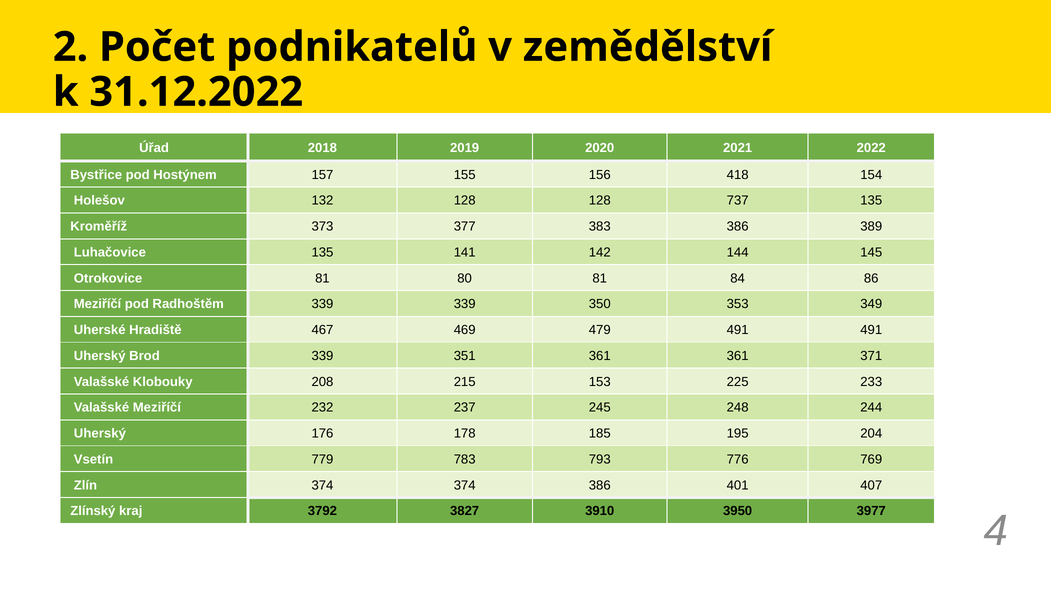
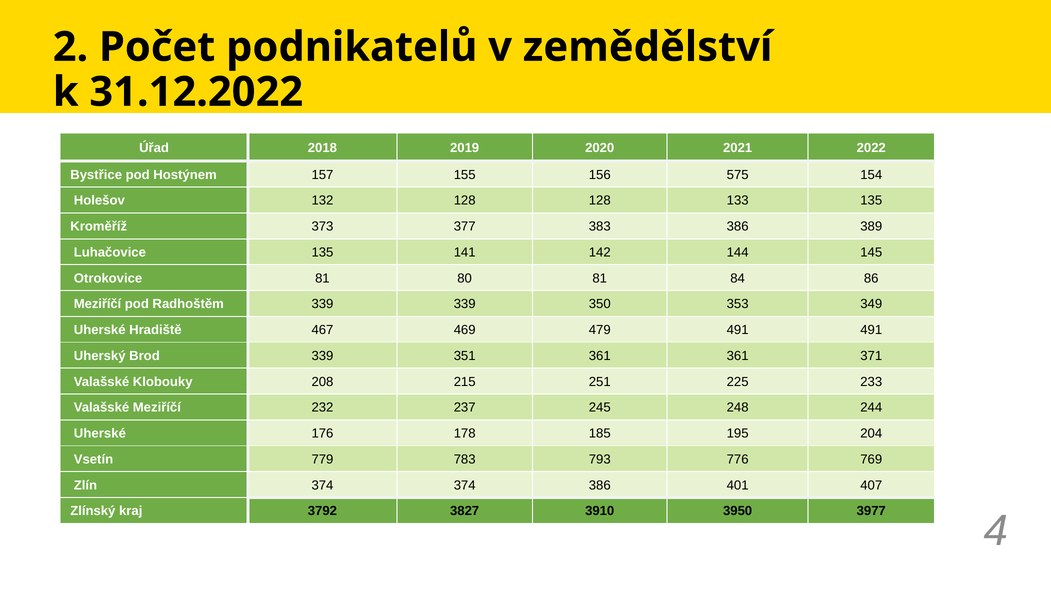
418: 418 -> 575
737: 737 -> 133
153: 153 -> 251
Uherský at (100, 434): Uherský -> Uherské
